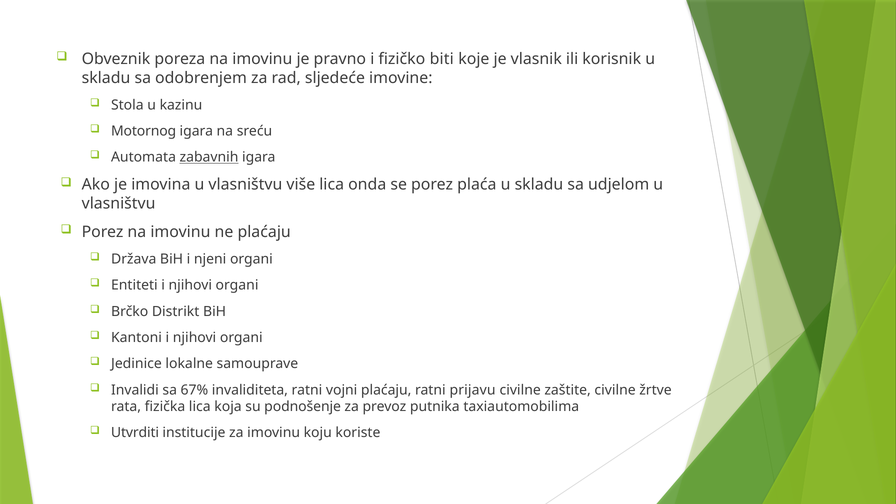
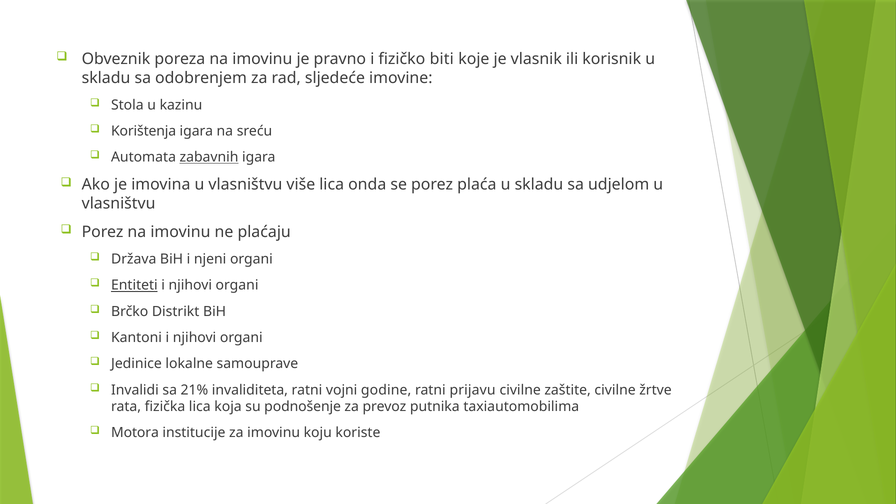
Motornog: Motornog -> Korištenja
Entiteti underline: none -> present
67%: 67% -> 21%
vojni plaćaju: plaćaju -> godine
Utvrditi: Utvrditi -> Motora
